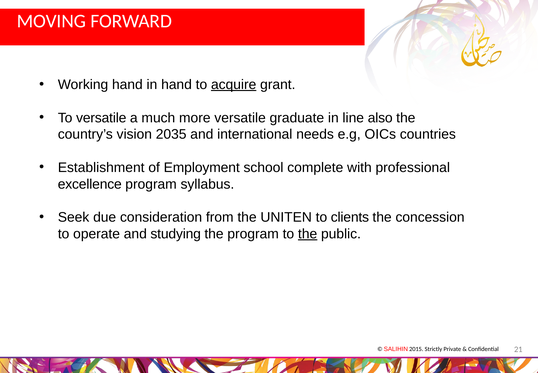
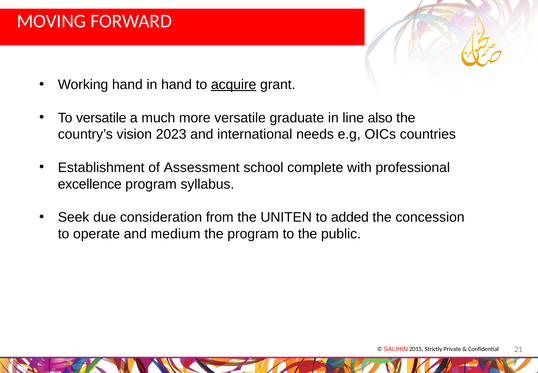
2035: 2035 -> 2023
Employment: Employment -> Assessment
clients: clients -> added
studying: studying -> medium
the at (308, 234) underline: present -> none
